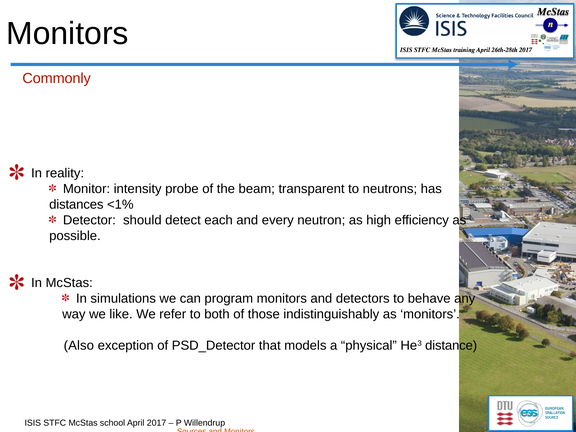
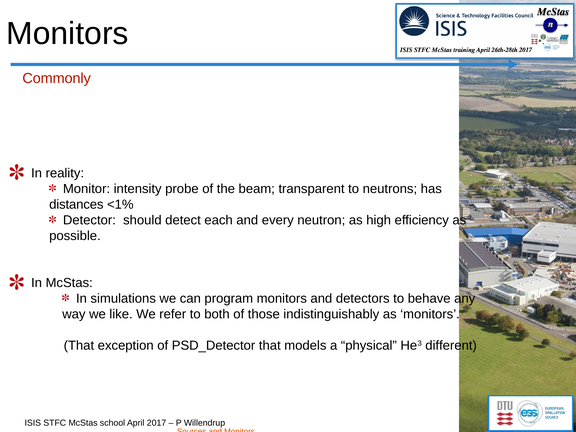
Also at (79, 346): Also -> That
distance: distance -> different
